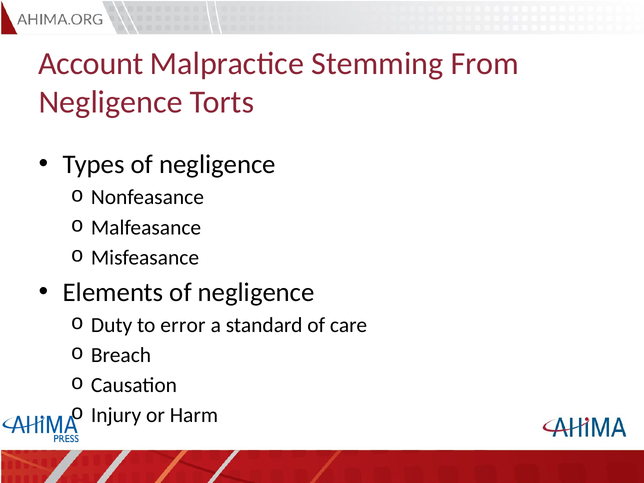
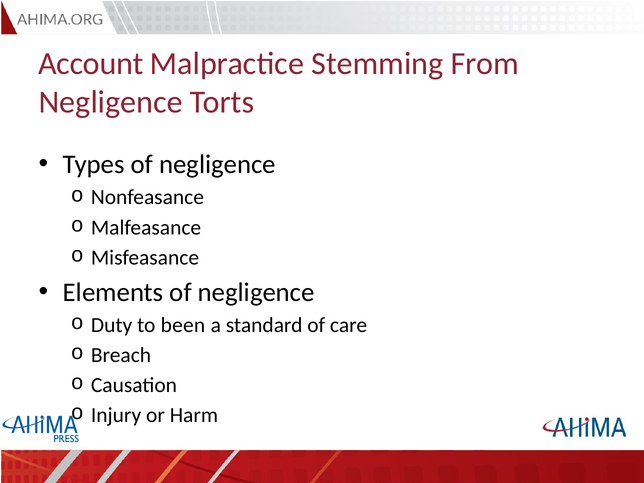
error: error -> been
